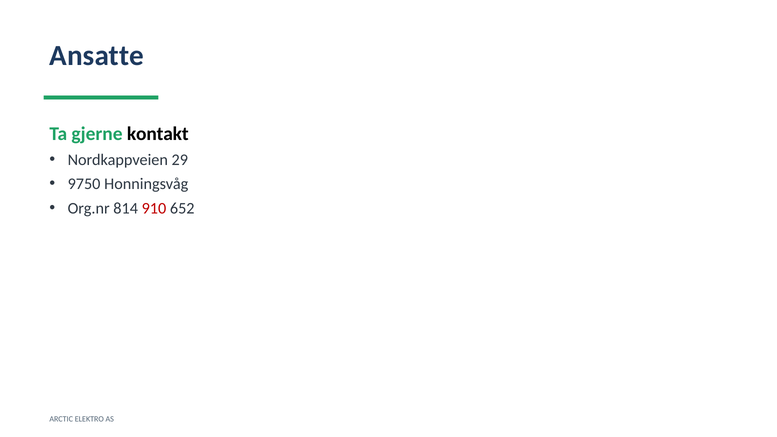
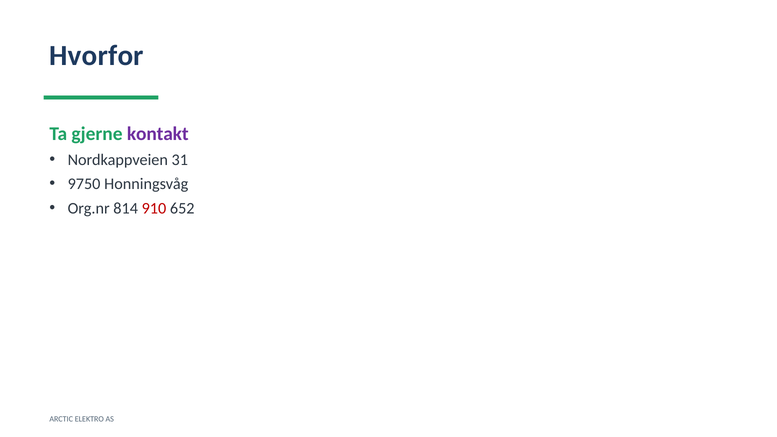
Ansatte: Ansatte -> Hvorfor
kontakt colour: black -> purple
29: 29 -> 31
